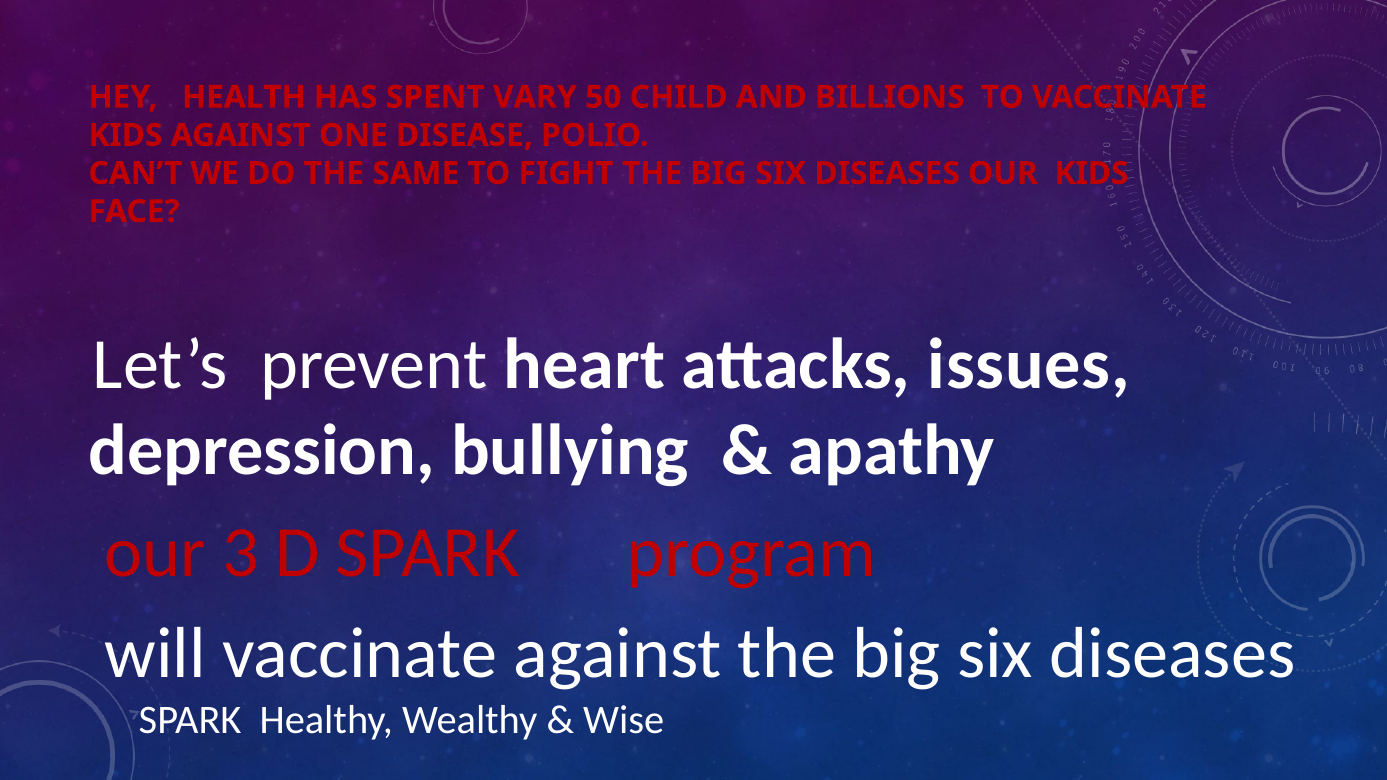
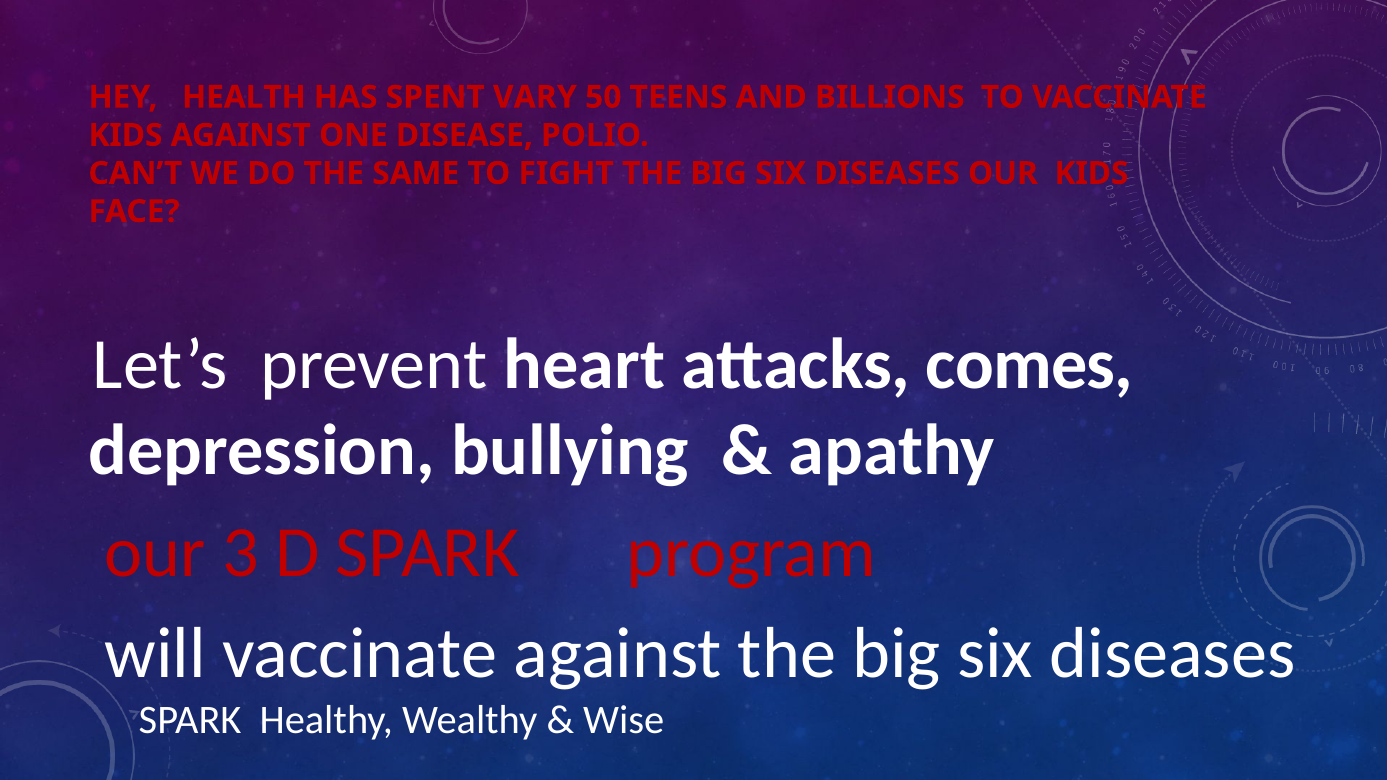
CHILD: CHILD -> TEENS
issues: issues -> comes
